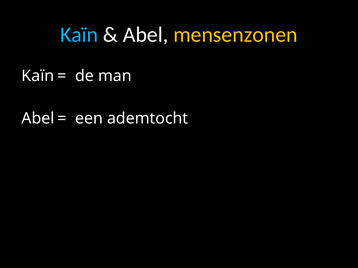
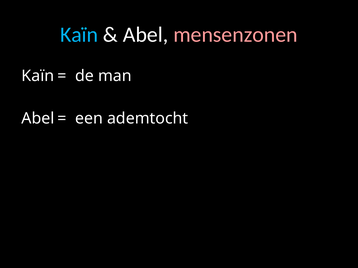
mensenzonen colour: yellow -> pink
